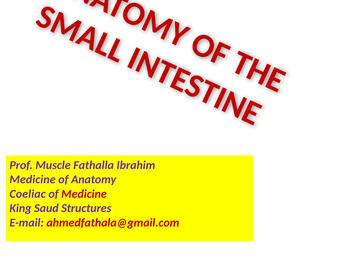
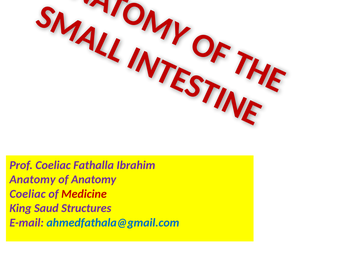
Prof Muscle: Muscle -> Coeliac
Medicine at (33, 179): Medicine -> Anatomy
ahmedfathala@gmail.com colour: red -> blue
